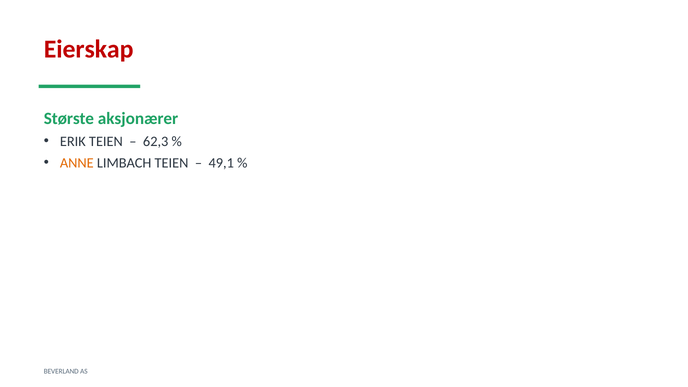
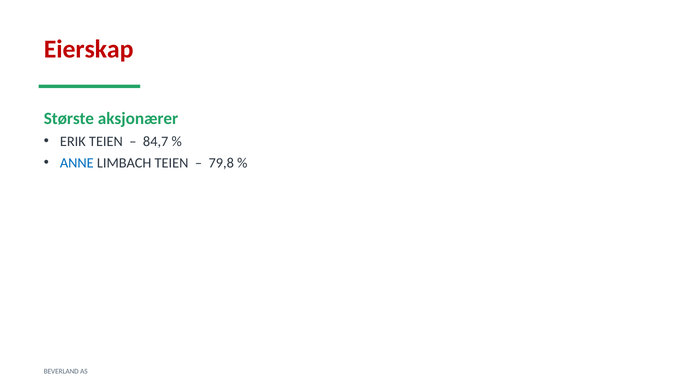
62,3: 62,3 -> 84,7
ANNE colour: orange -> blue
49,1: 49,1 -> 79,8
